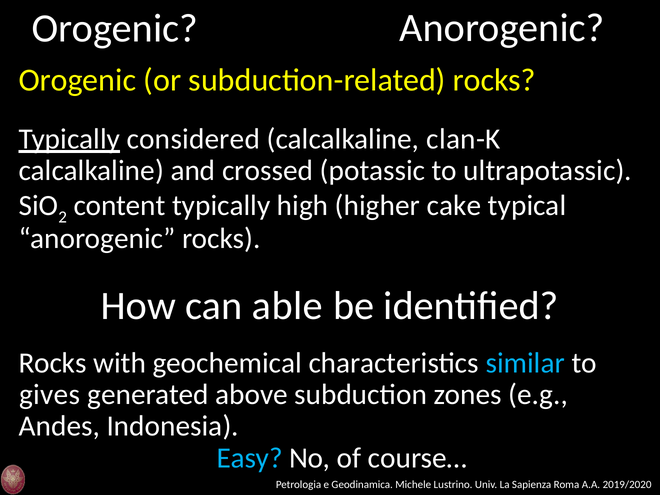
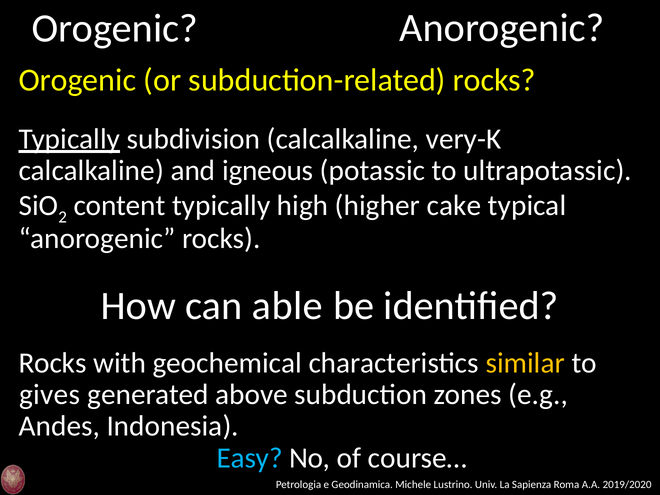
considered: considered -> subdivision
clan-K: clan-K -> very-K
crossed: crossed -> igneous
similar colour: light blue -> yellow
